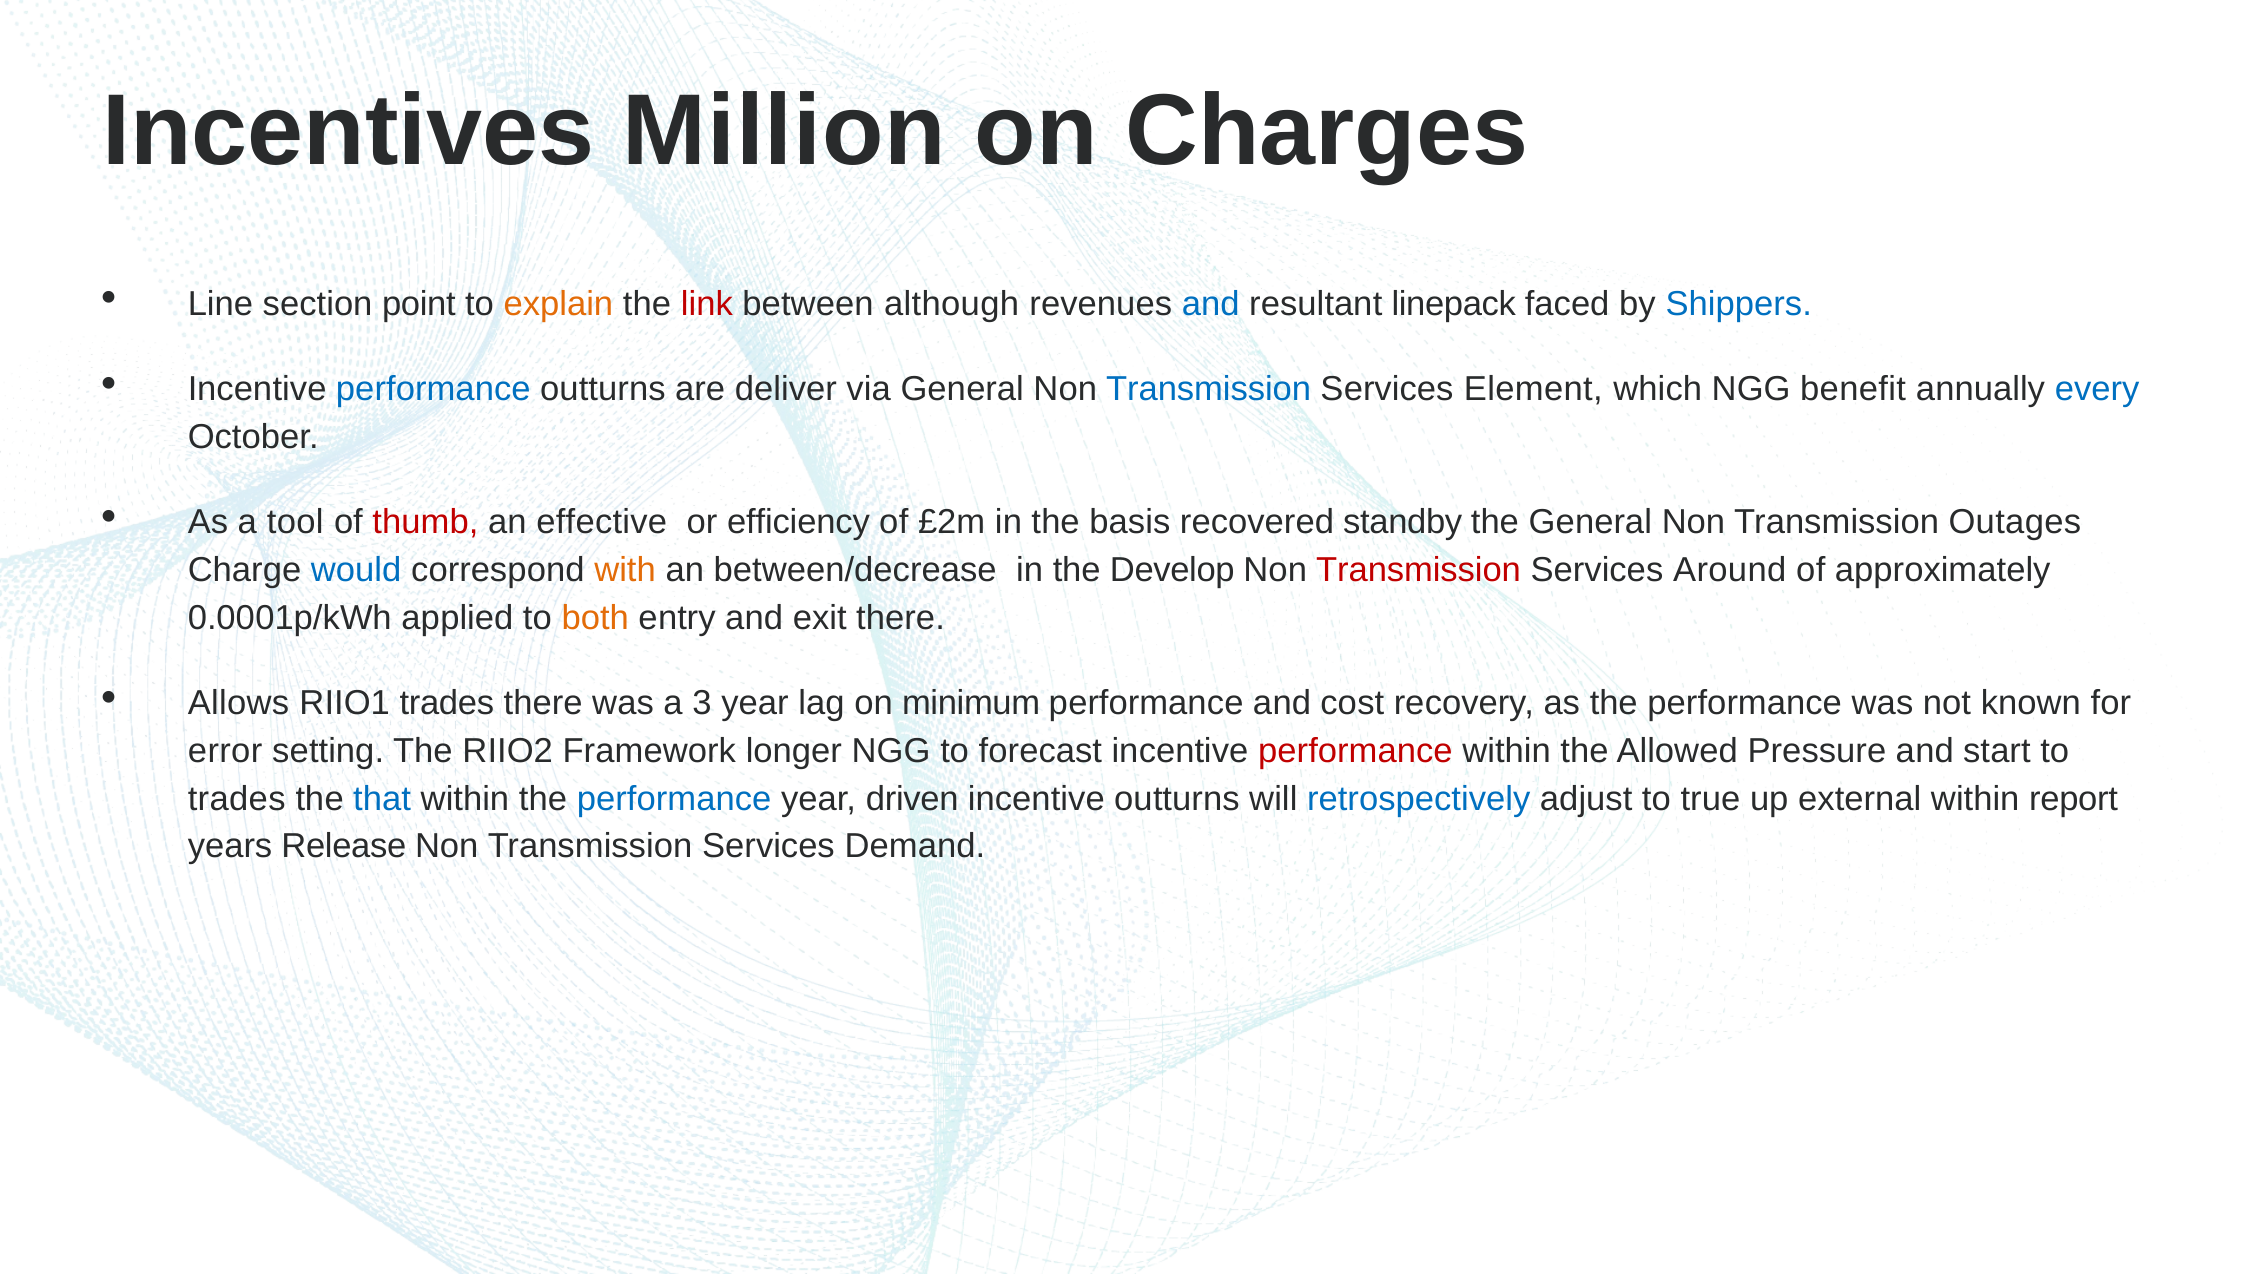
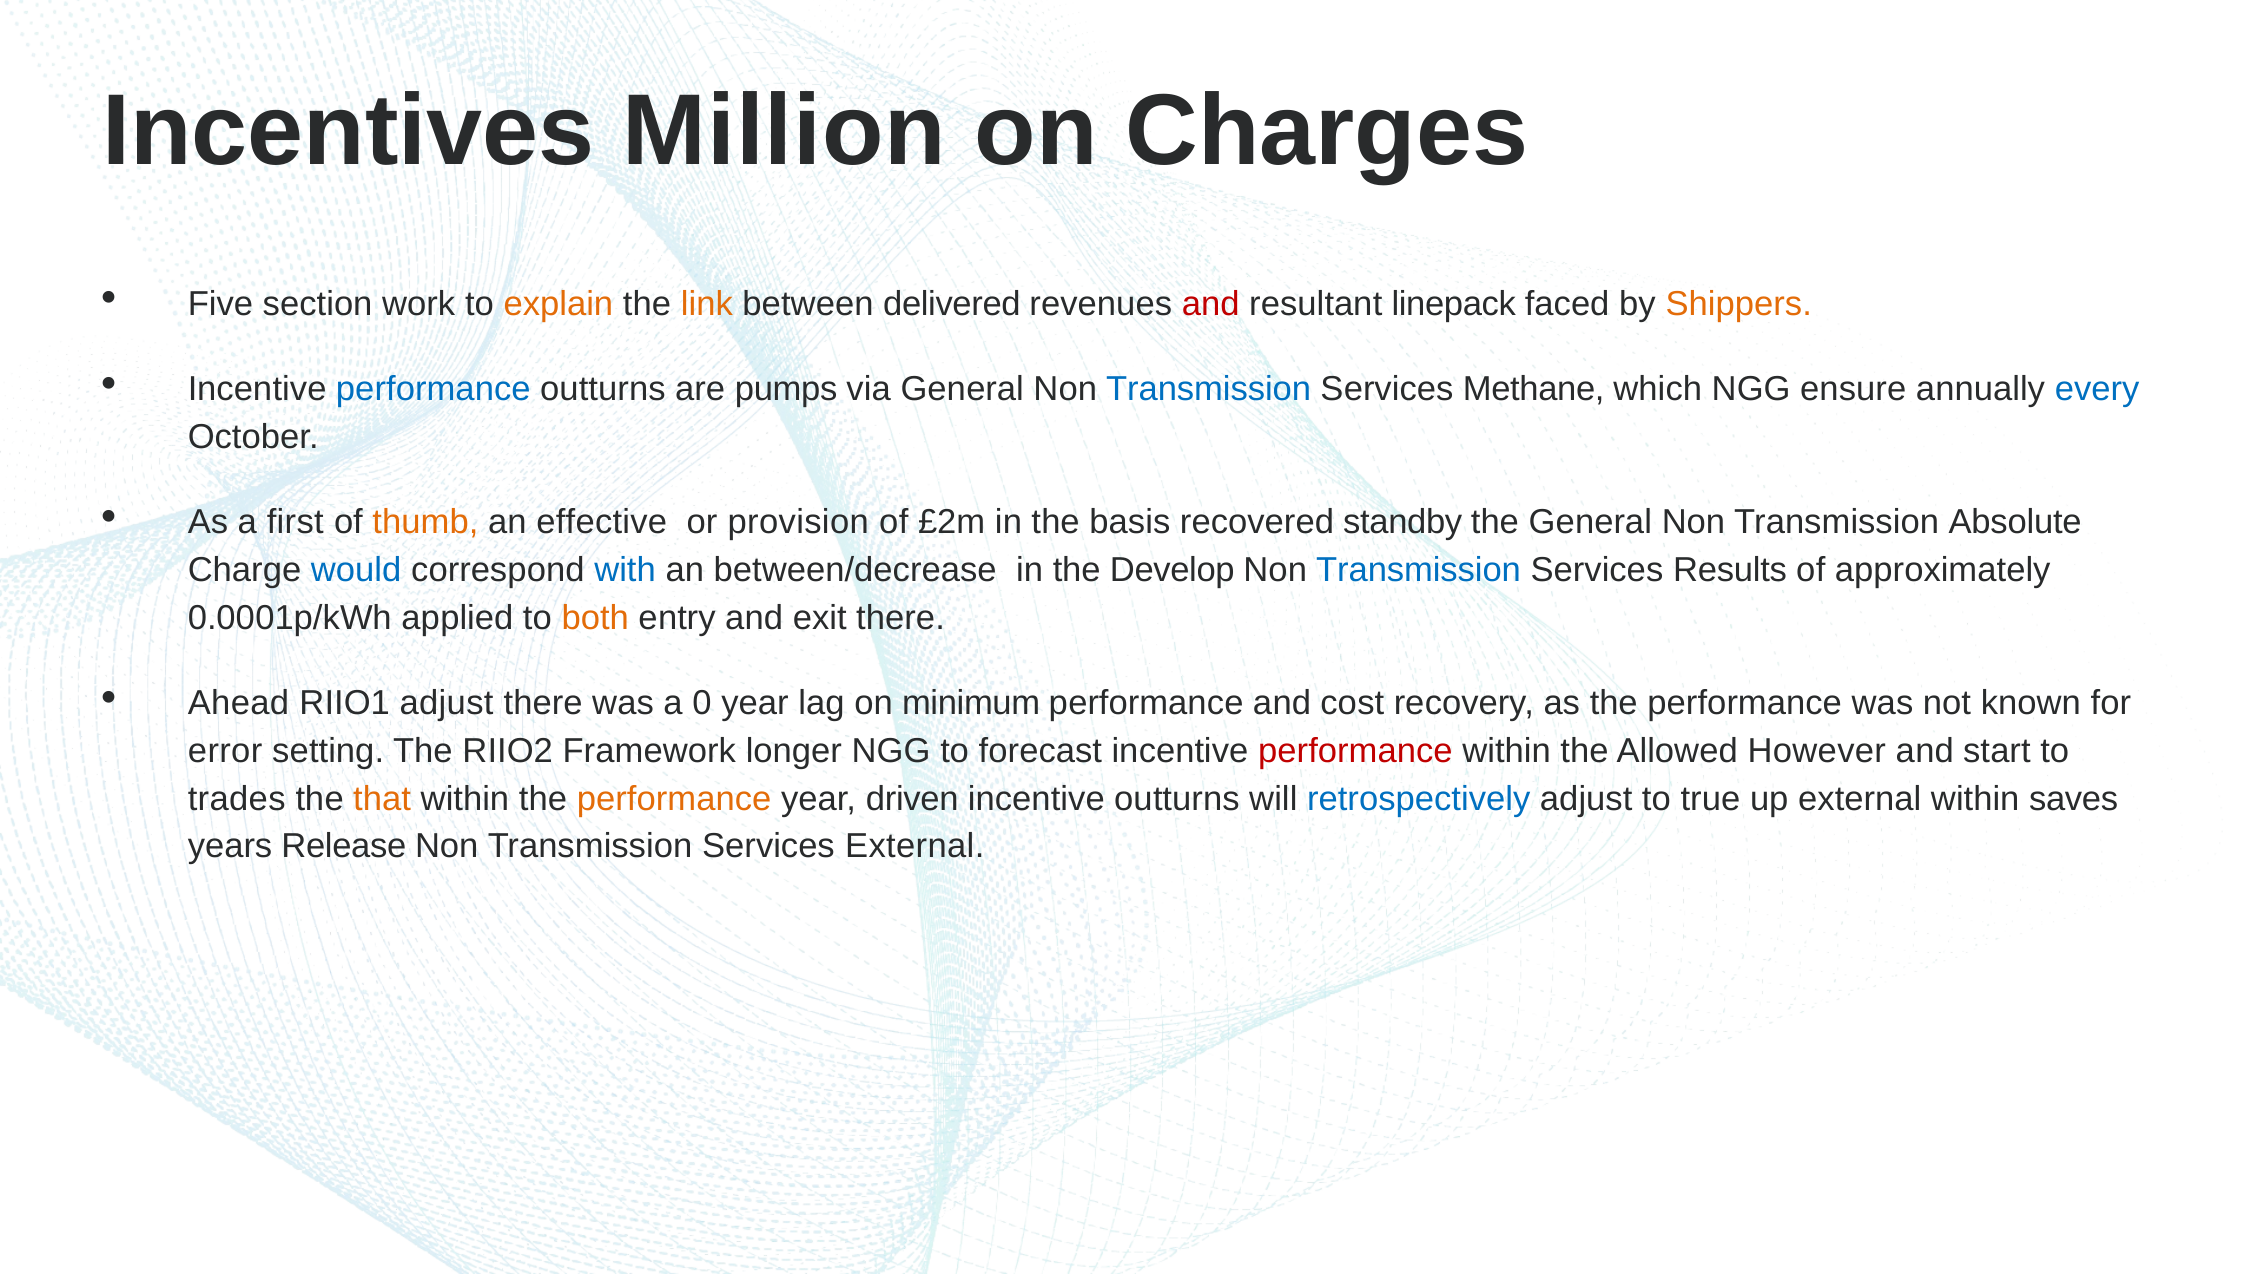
Line: Line -> Five
point: point -> work
link colour: red -> orange
although: although -> delivered
and at (1211, 303) colour: blue -> red
Shippers colour: blue -> orange
deliver: deliver -> pumps
Element: Element -> Methane
benefit: benefit -> ensure
tool: tool -> first
thumb colour: red -> orange
efficiency: efficiency -> provision
Outages: Outages -> Absolute
with colour: orange -> blue
Transmission at (1419, 570) colour: red -> blue
Around: Around -> Results
Allows: Allows -> Ahead
RIIO1 trades: trades -> adjust
3: 3 -> 0
Pressure: Pressure -> However
that colour: blue -> orange
performance at (674, 798) colour: blue -> orange
report: report -> saves
Services Demand: Demand -> External
